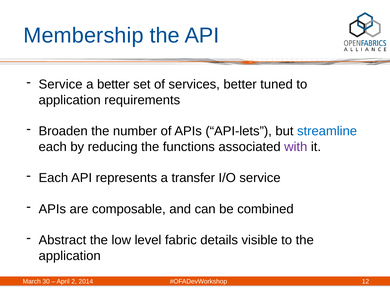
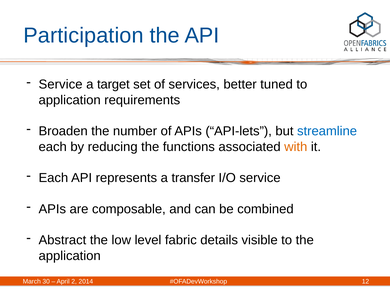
Membership: Membership -> Participation
a better: better -> target
with colour: purple -> orange
